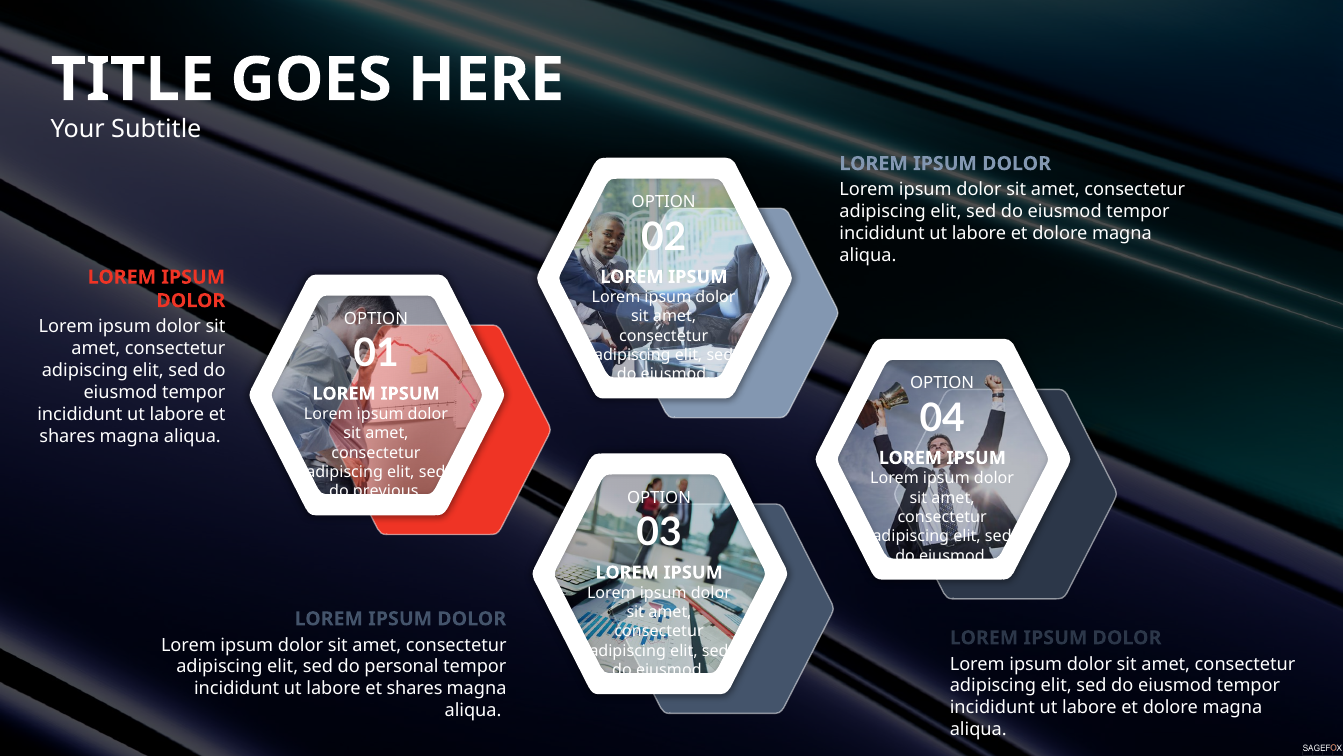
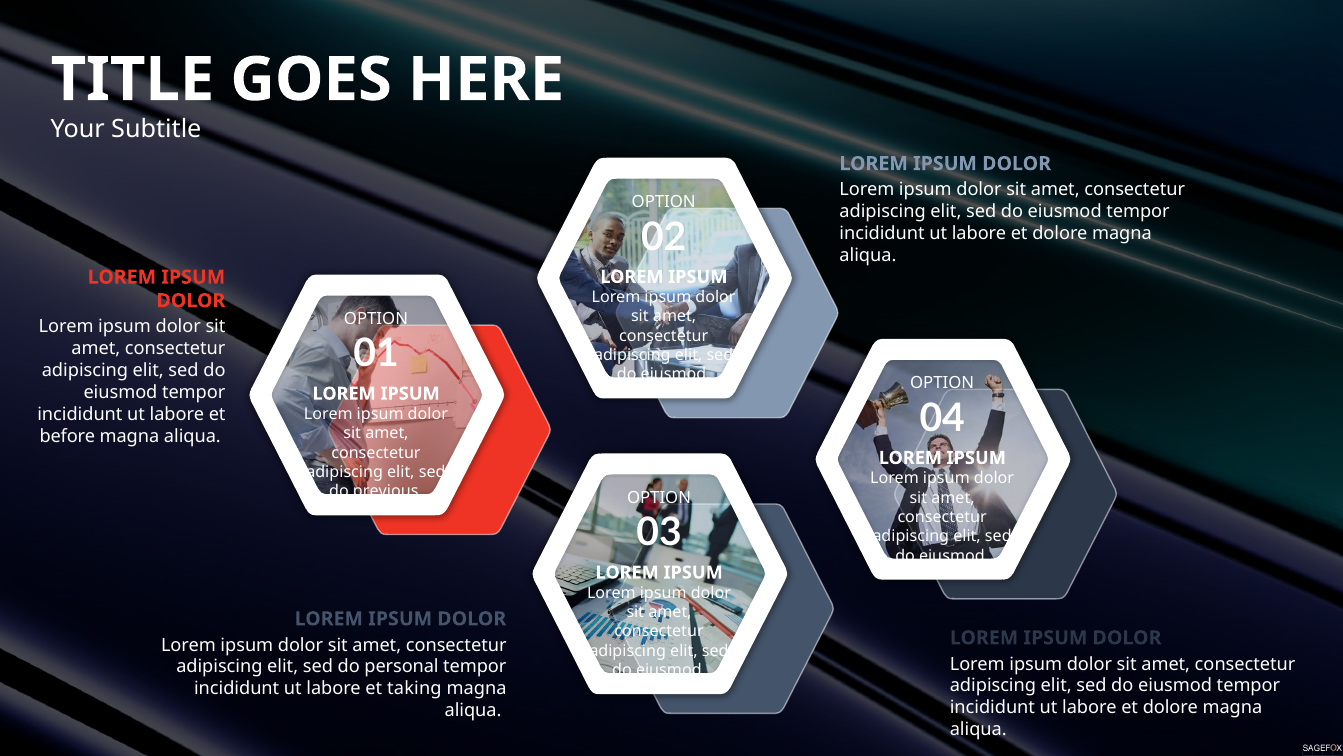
shares at (67, 436): shares -> before
shares at (415, 688): shares -> taking
